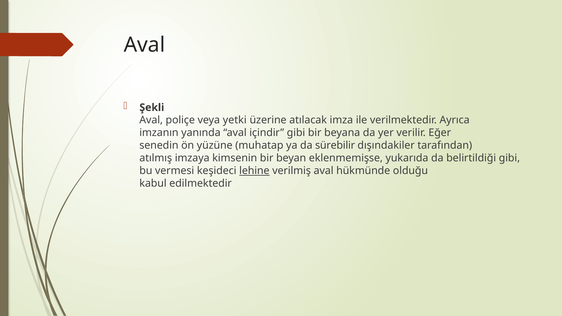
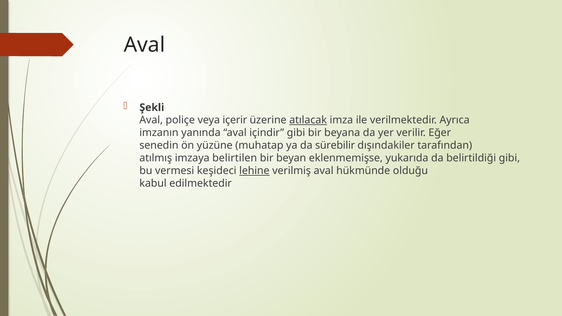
yetki: yetki -> içerir
atılacak underline: none -> present
kimsenin: kimsenin -> belirtilen
